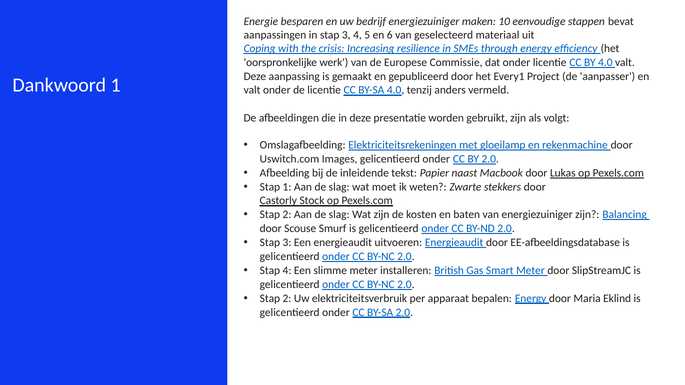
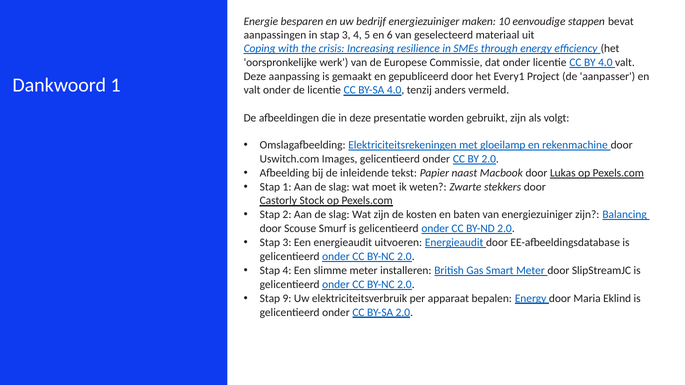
2 at (287, 299): 2 -> 9
